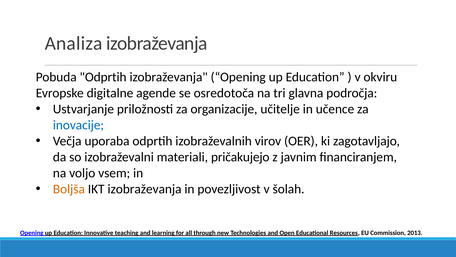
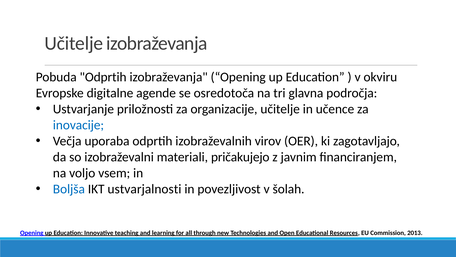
Analiza at (74, 43): Analiza -> Učitelje
Boljša colour: orange -> blue
IKT izobraževanja: izobraževanja -> ustvarjalnosti
